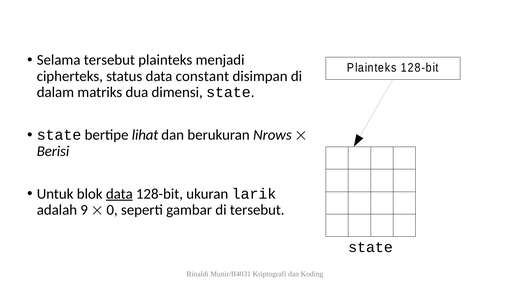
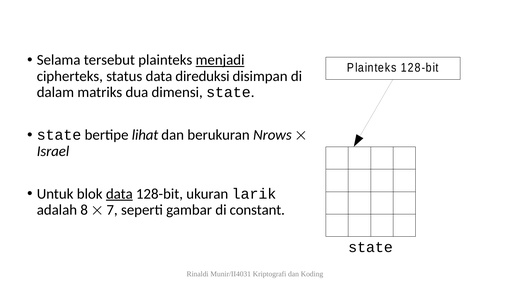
menjadi underline: none -> present
constant: constant -> direduksi
Berisi: Berisi -> Israel
9: 9 -> 8
0: 0 -> 7
di tersebut: tersebut -> constant
